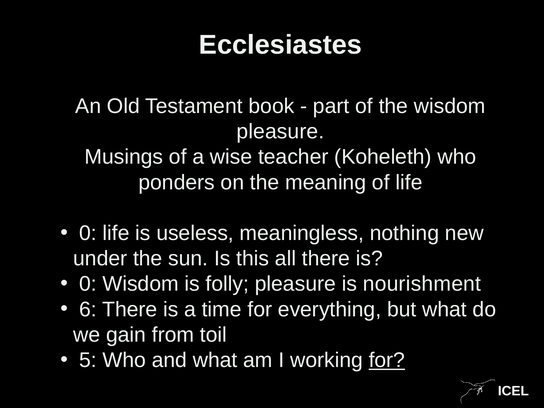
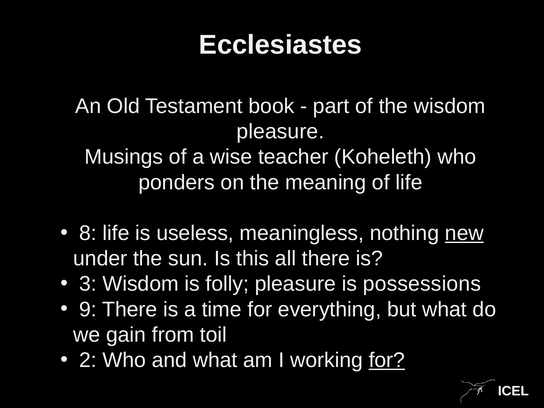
0 at (88, 233): 0 -> 8
new underline: none -> present
0 at (88, 284): 0 -> 3
nourishment: nourishment -> possessions
6: 6 -> 9
5: 5 -> 2
